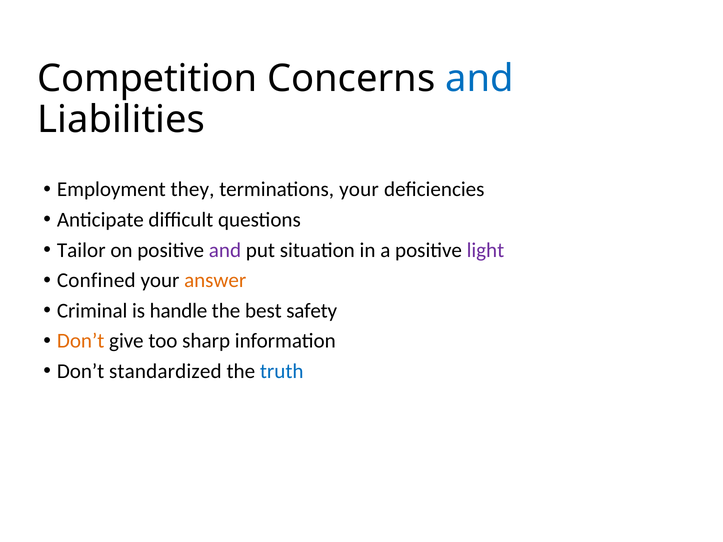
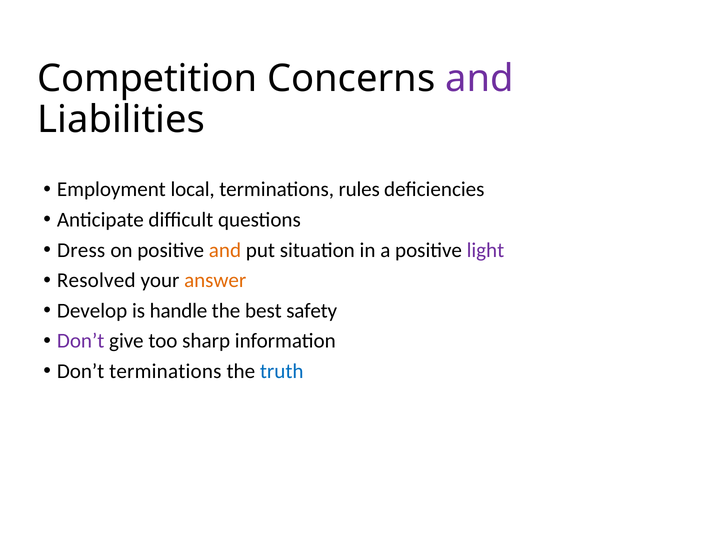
and at (479, 79) colour: blue -> purple
they: they -> local
terminations your: your -> rules
Tailor: Tailor -> Dress
and at (225, 250) colour: purple -> orange
Confined: Confined -> Resolved
Criminal: Criminal -> Develop
Don’t at (81, 341) colour: orange -> purple
Don’t standardized: standardized -> terminations
